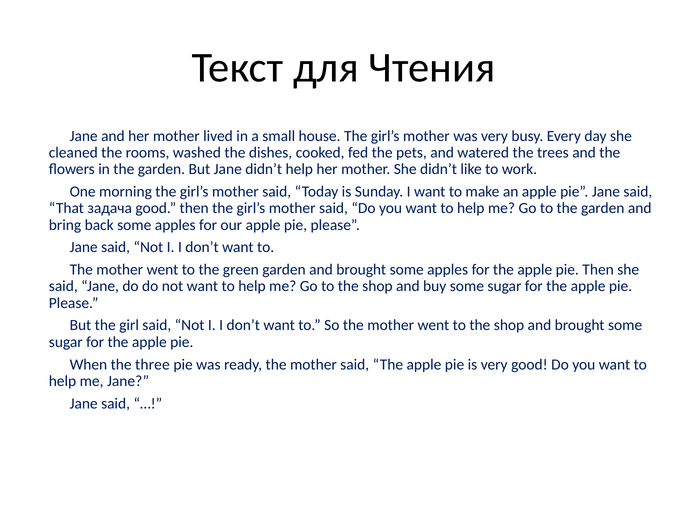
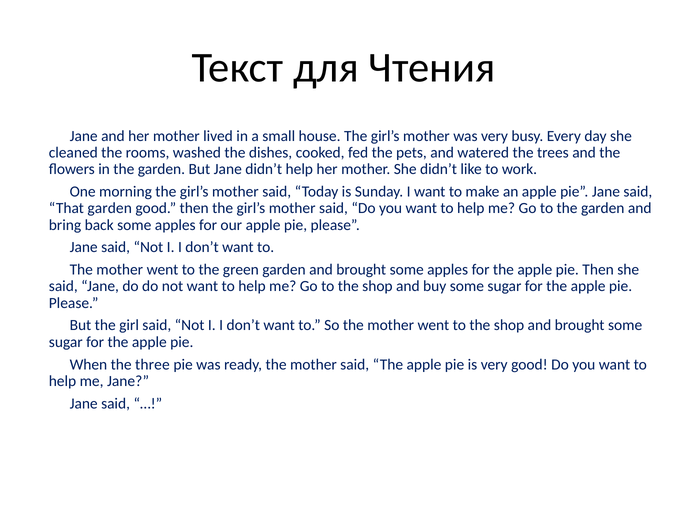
That задача: задача -> garden
